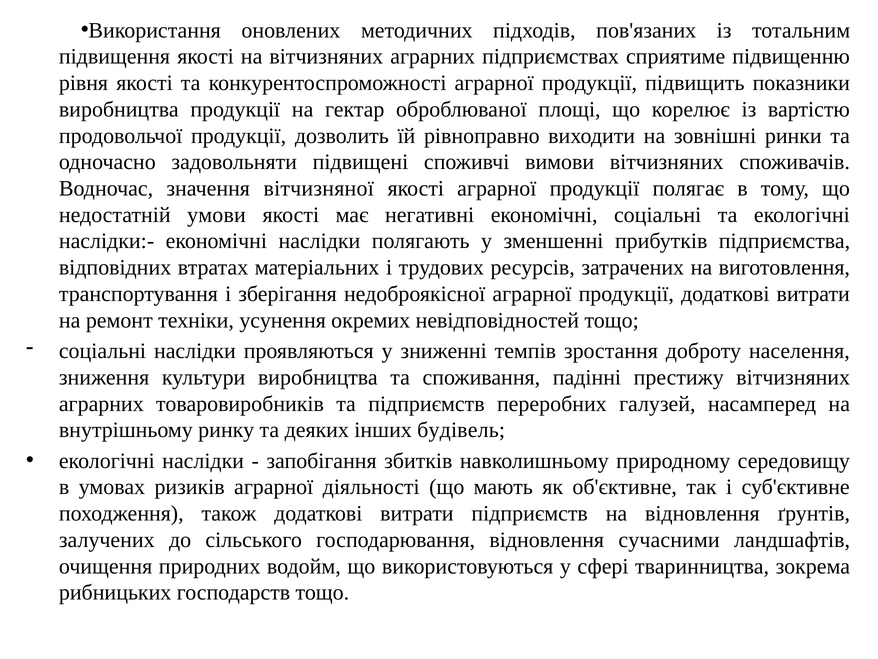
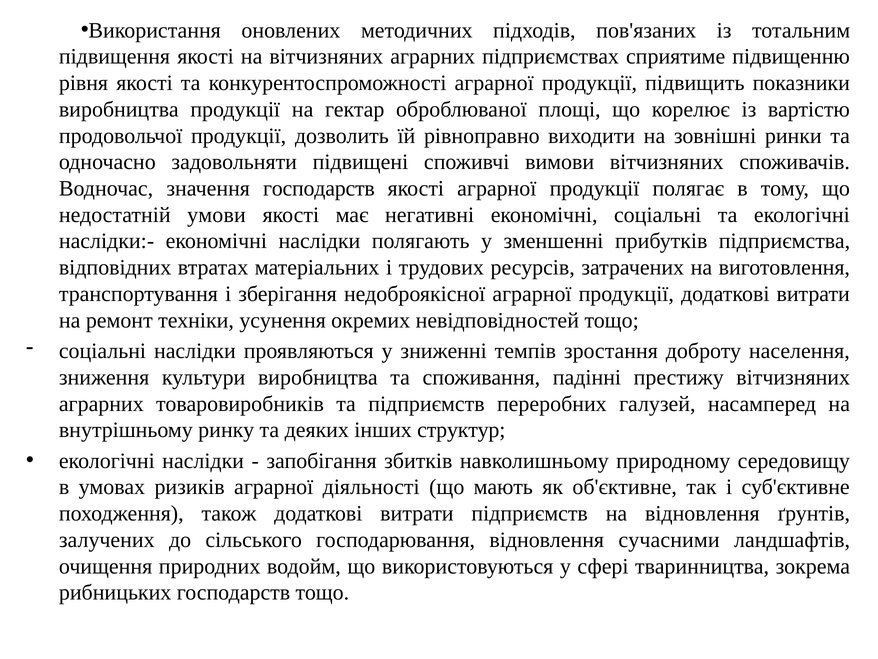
значення вітчизняної: вітчизняної -> господарств
будівель: будівель -> структур
